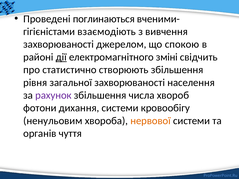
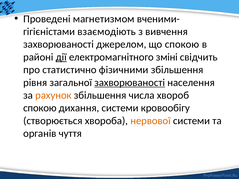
поглинаються: поглинаються -> магнетизмом
створюють: створюють -> фізичними
захворюваності at (130, 83) underline: none -> present
рахунок colour: purple -> orange
фотони at (40, 108): фотони -> спокою
ненульовим: ненульовим -> створюється
